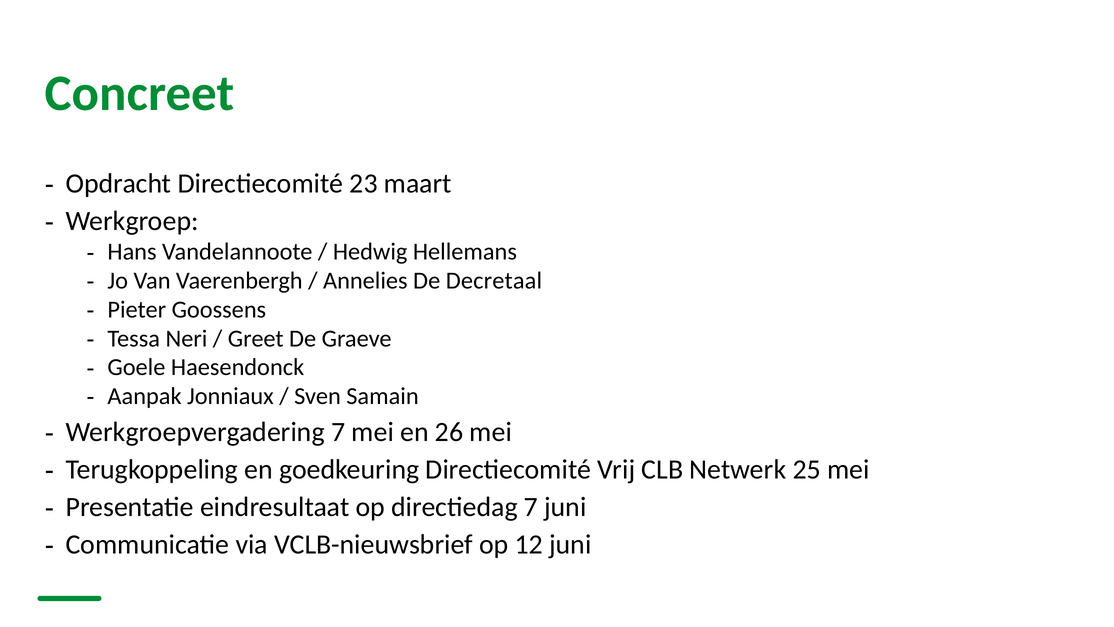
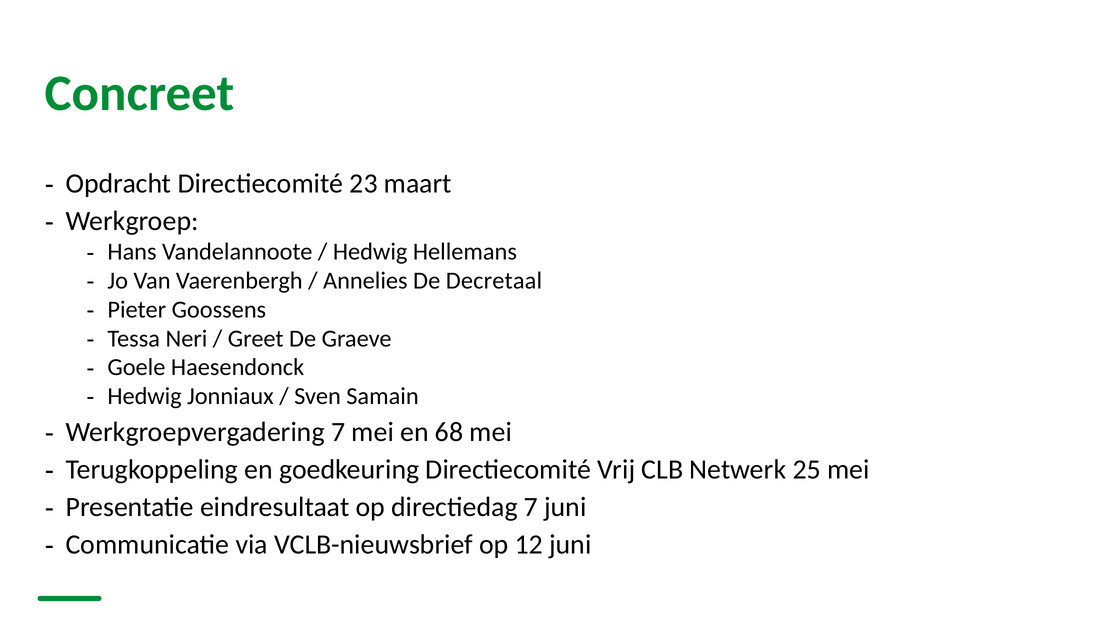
Aanpak at (145, 396): Aanpak -> Hedwig
26: 26 -> 68
